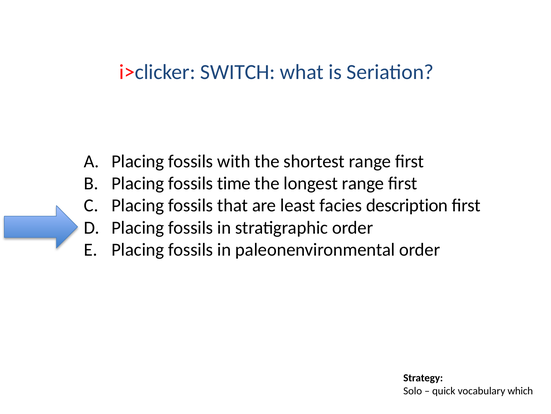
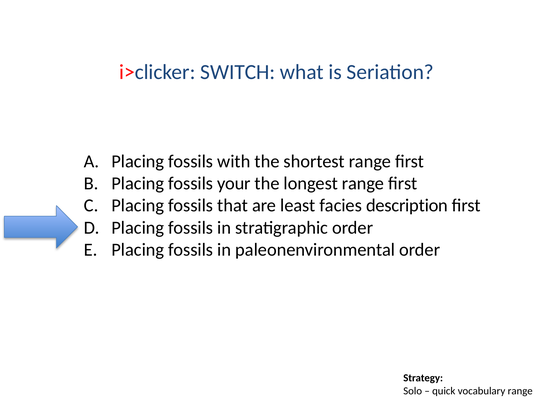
time: time -> your
vocabulary which: which -> range
